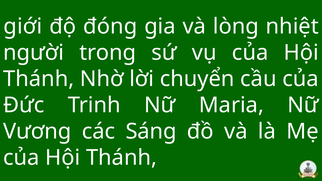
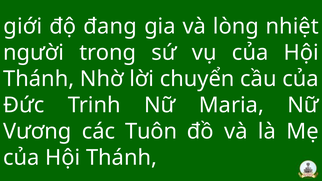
đóng: đóng -> đang
Sáng: Sáng -> Tuôn
